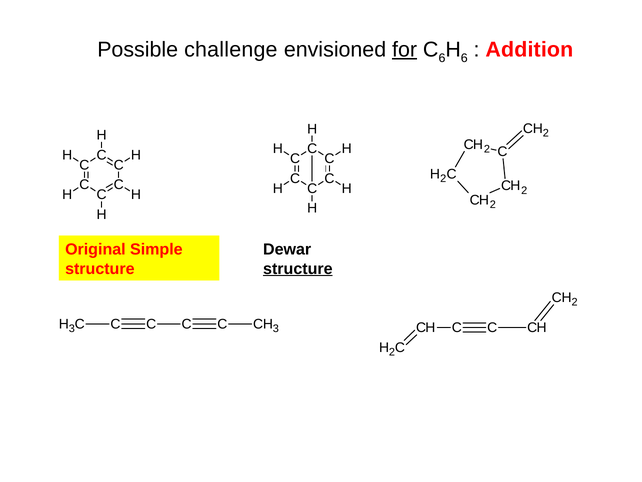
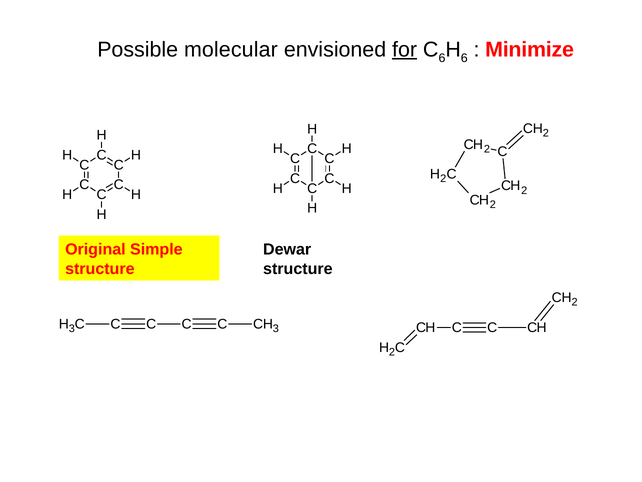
challenge: challenge -> molecular
Addition: Addition -> Minimize
structure at (298, 269) underline: present -> none
